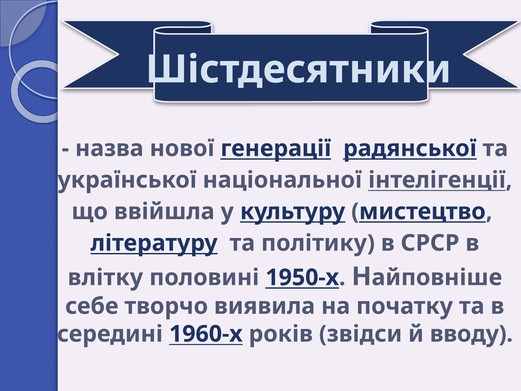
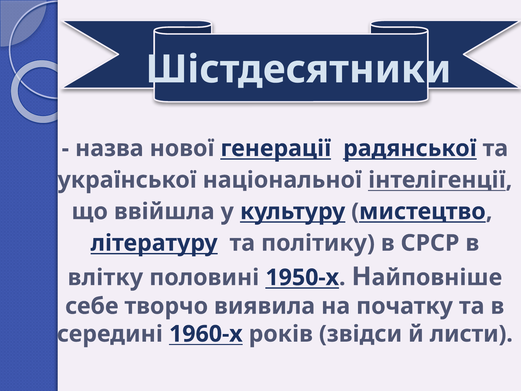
вводу: вводу -> листи
